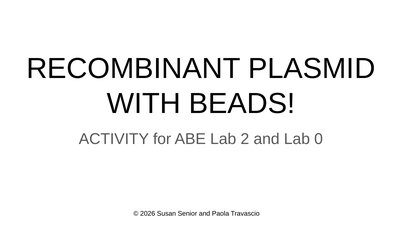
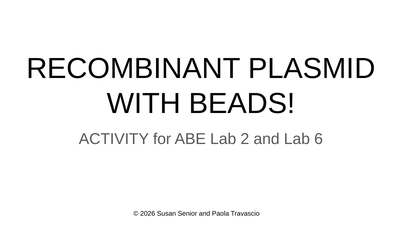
0: 0 -> 6
